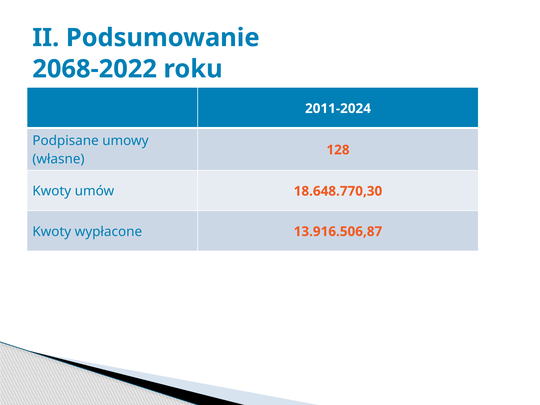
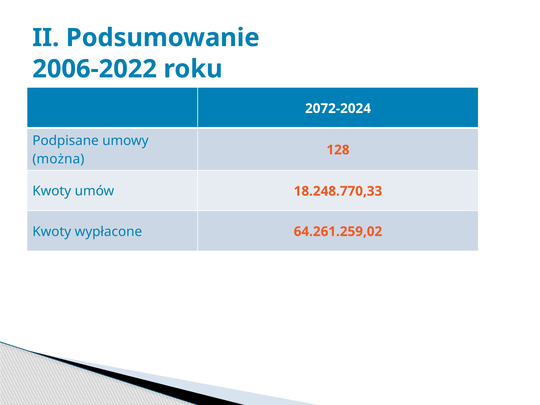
2068-2022: 2068-2022 -> 2006-2022
2011-2024: 2011-2024 -> 2072-2024
własne: własne -> można
18.648.770,30: 18.648.770,30 -> 18.248.770,33
13.916.506,87: 13.916.506,87 -> 64.261.259,02
